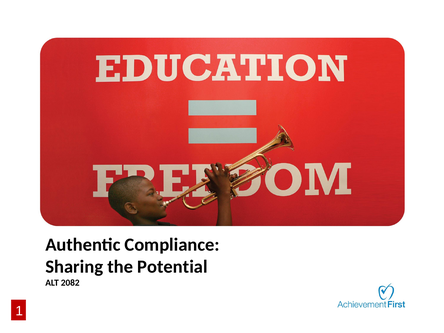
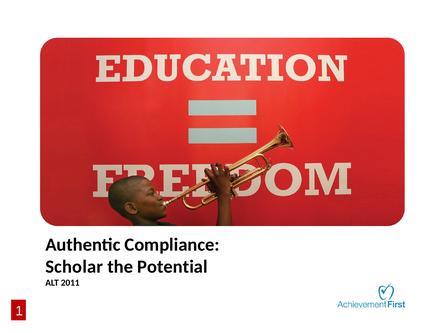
Sharing: Sharing -> Scholar
2082: 2082 -> 2011
